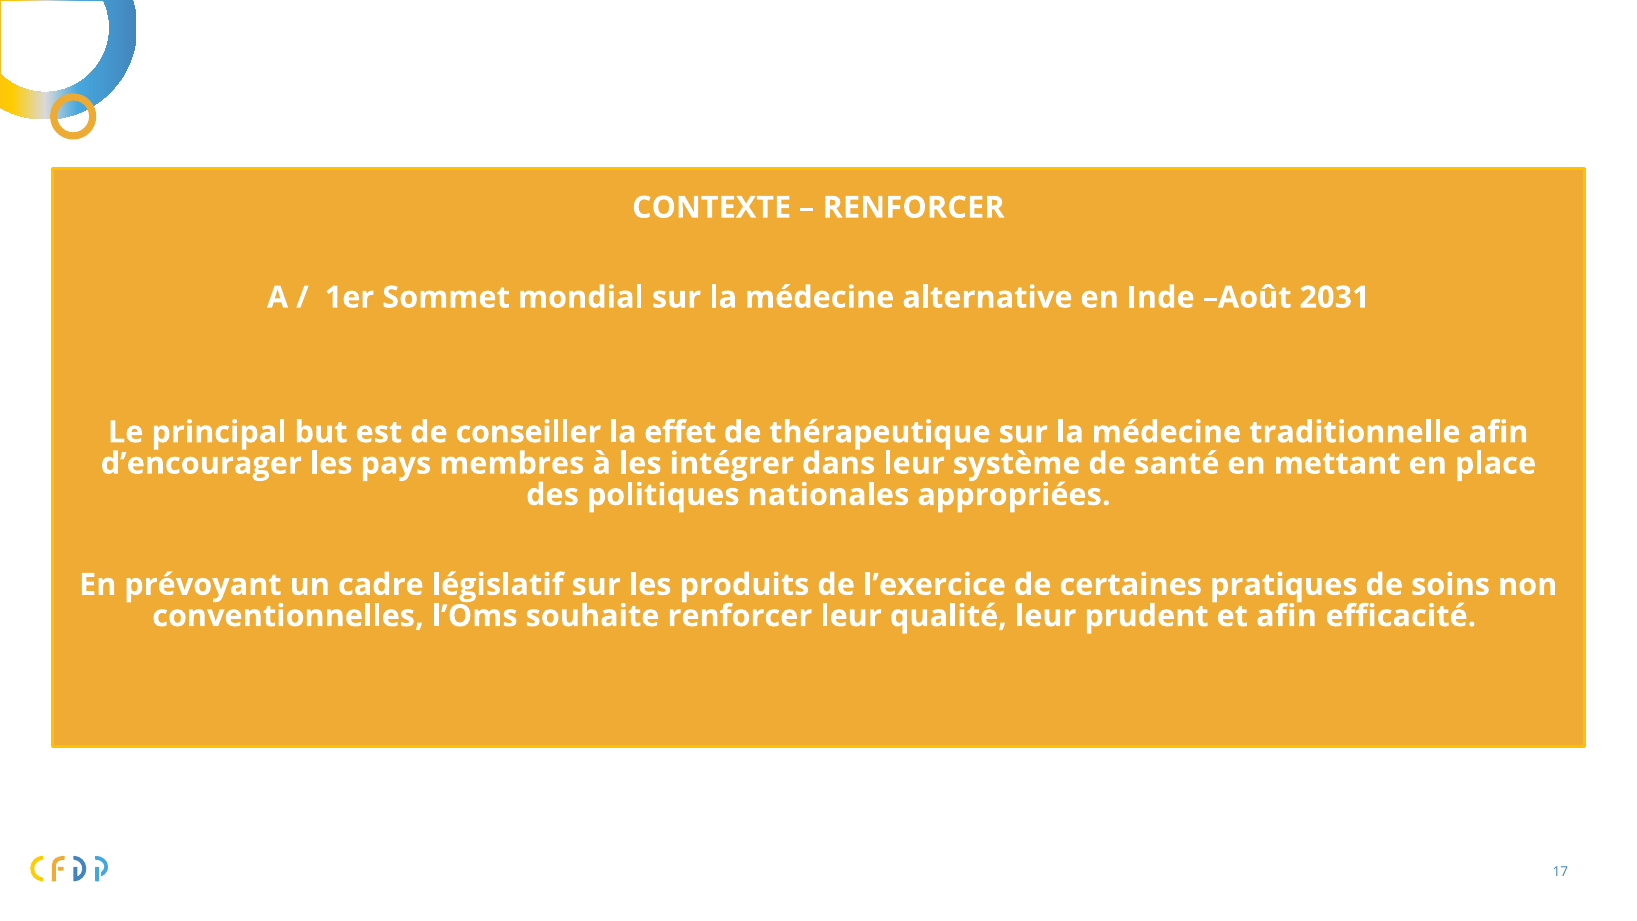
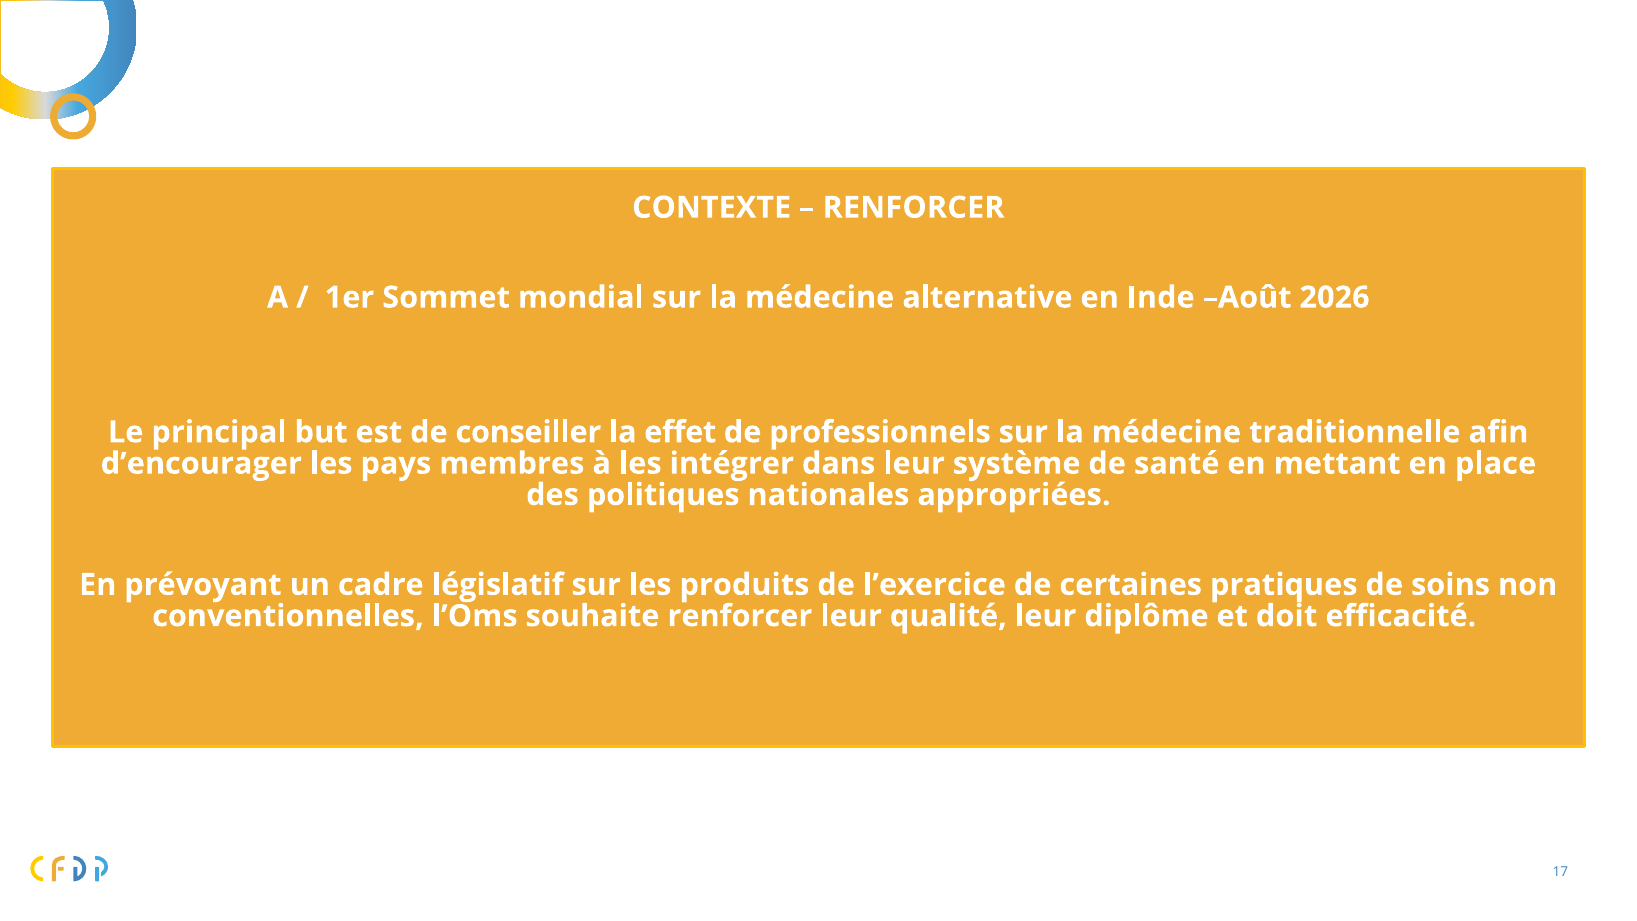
2031: 2031 -> 2026
thérapeutique: thérapeutique -> professionnels
prudent: prudent -> diplôme
et afin: afin -> doit
